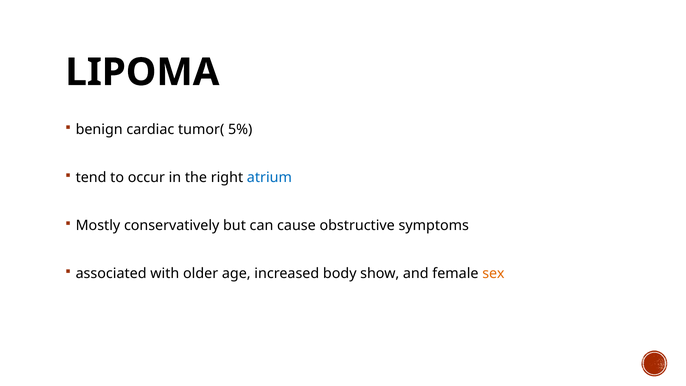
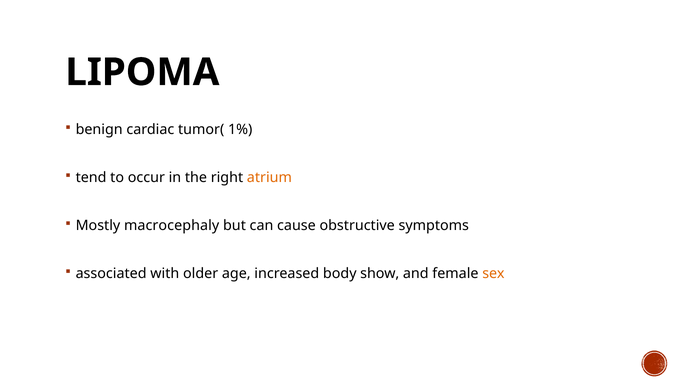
5%: 5% -> 1%
atrium colour: blue -> orange
conservatively: conservatively -> macrocephaly
